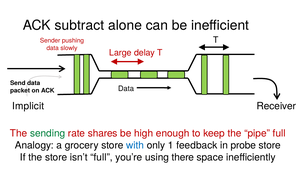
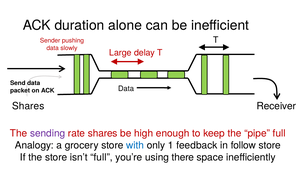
subtract: subtract -> duration
Implicit at (28, 106): Implicit -> Shares
sending colour: green -> purple
probe: probe -> follow
